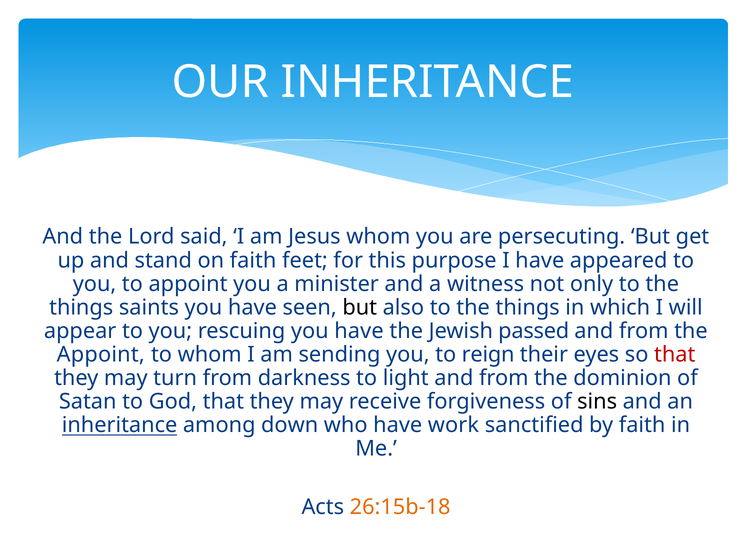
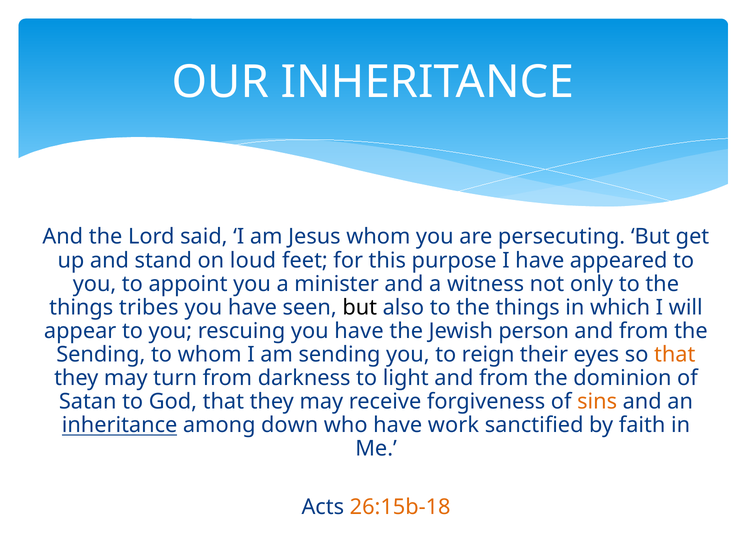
on faith: faith -> loud
saints: saints -> tribes
passed: passed -> person
Appoint at (101, 354): Appoint -> Sending
that at (675, 354) colour: red -> orange
sins colour: black -> orange
